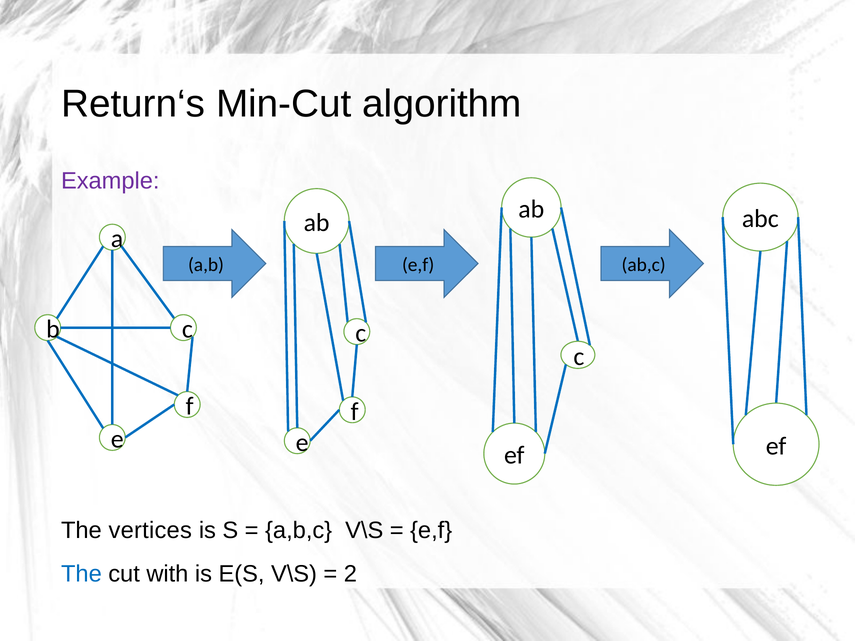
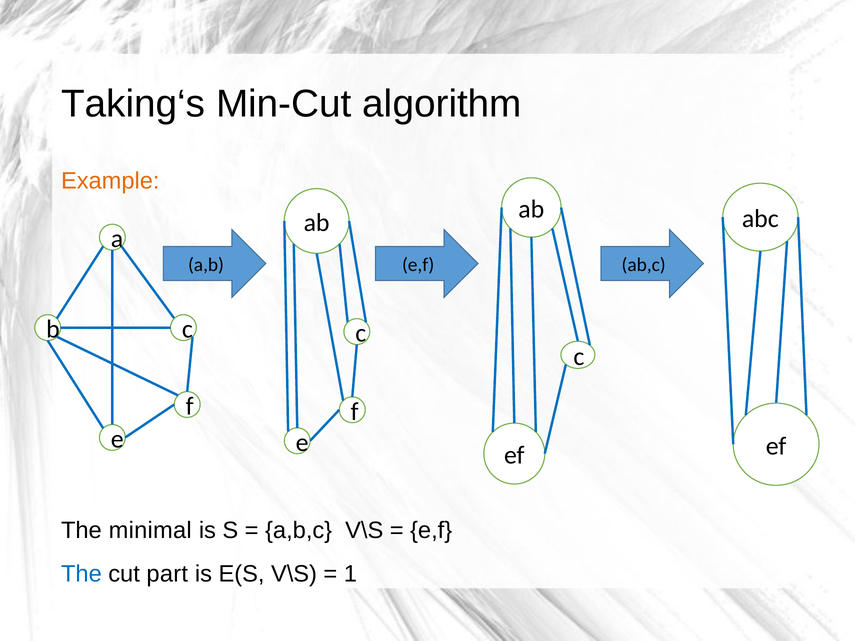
Return‘s: Return‘s -> Taking‘s
Example colour: purple -> orange
vertices: vertices -> minimal
with: with -> part
2: 2 -> 1
